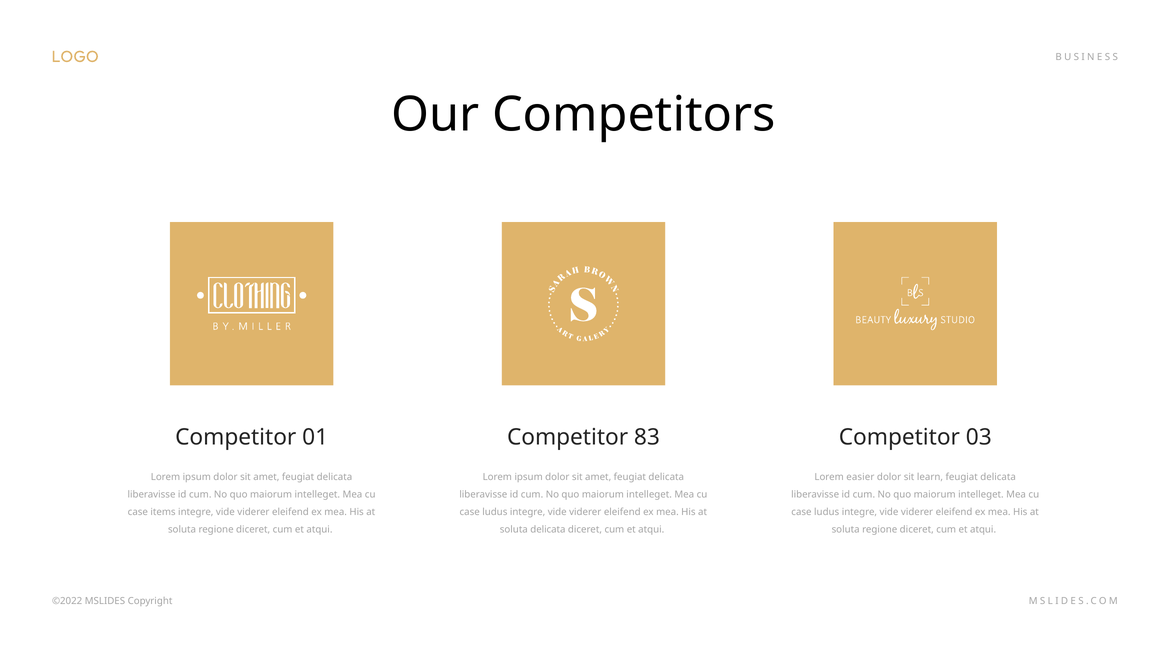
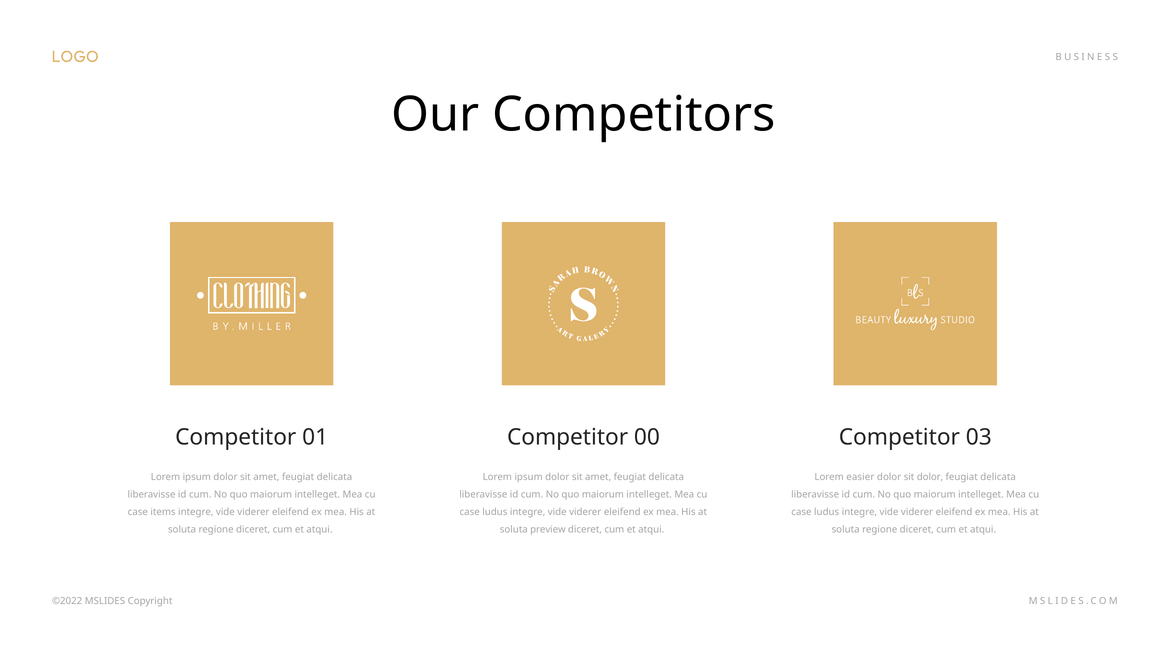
83: 83 -> 00
sit learn: learn -> dolor
soluta delicata: delicata -> preview
